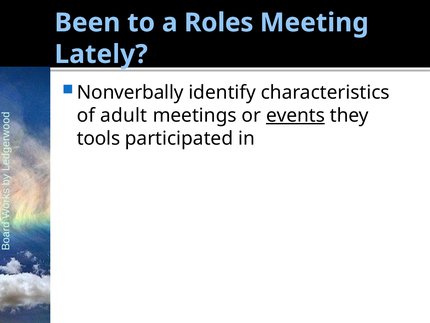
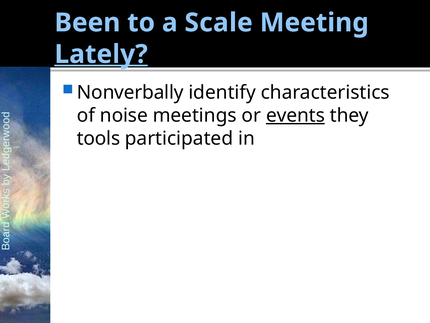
Roles: Roles -> Scale
Lately underline: none -> present
adult: adult -> noise
